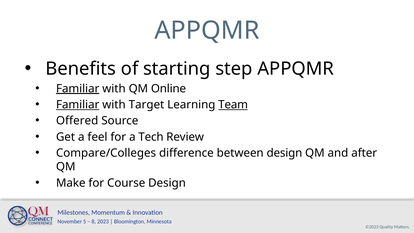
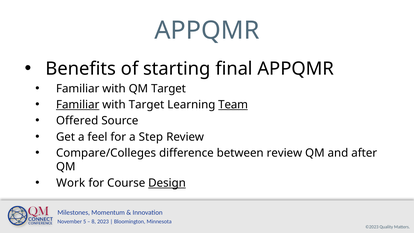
step: step -> final
Familiar at (78, 89) underline: present -> none
QM Online: Online -> Target
Tech: Tech -> Step
between design: design -> review
Make: Make -> Work
Design at (167, 183) underline: none -> present
